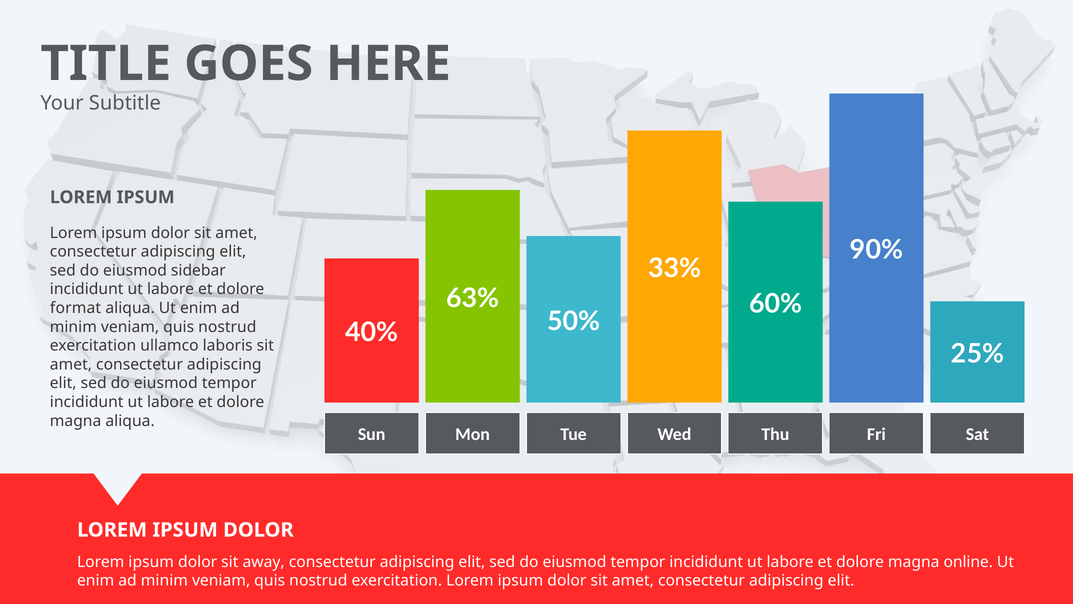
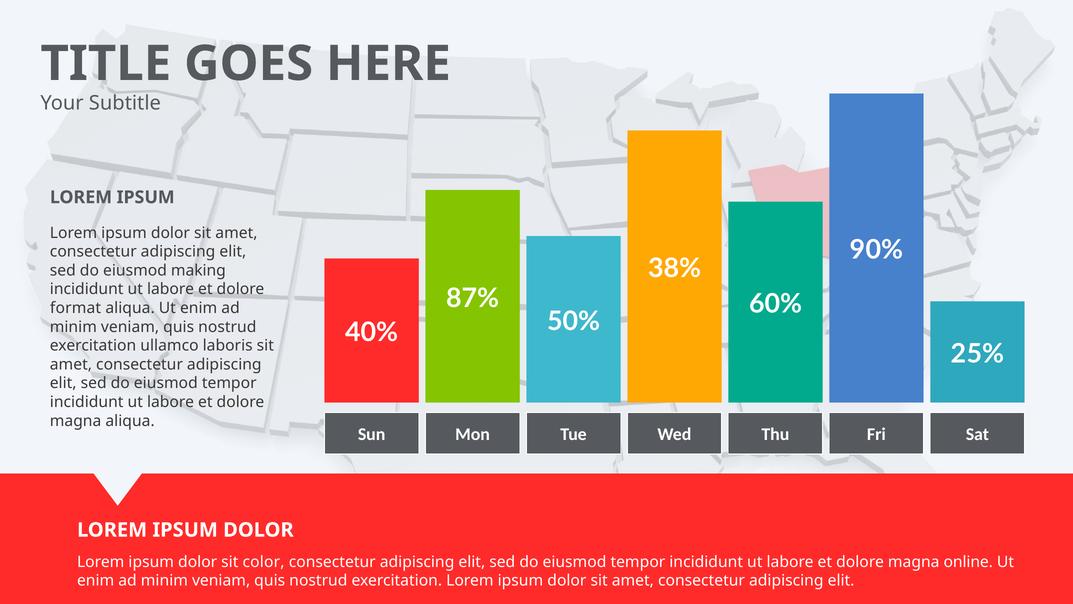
33%: 33% -> 38%
sidebar: sidebar -> making
63%: 63% -> 87%
away: away -> color
